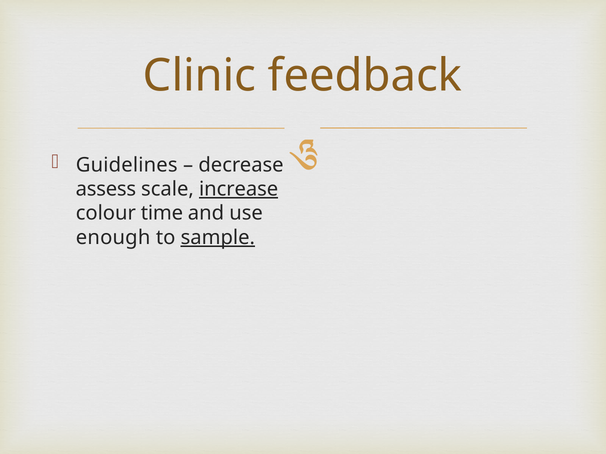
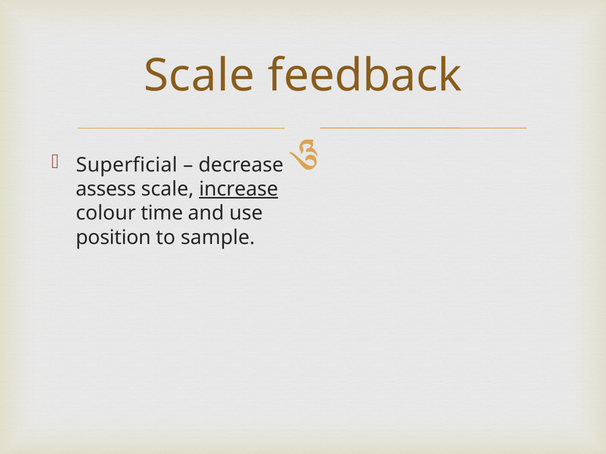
Clinic at (200, 76): Clinic -> Scale
Guidelines: Guidelines -> Superficial
enough: enough -> position
sample underline: present -> none
